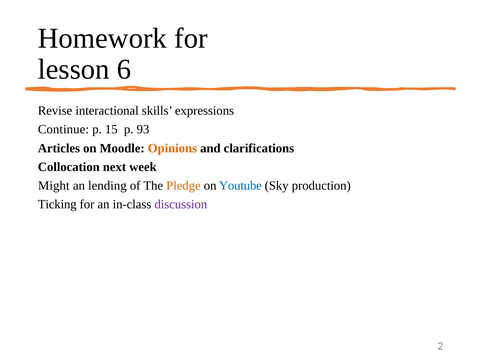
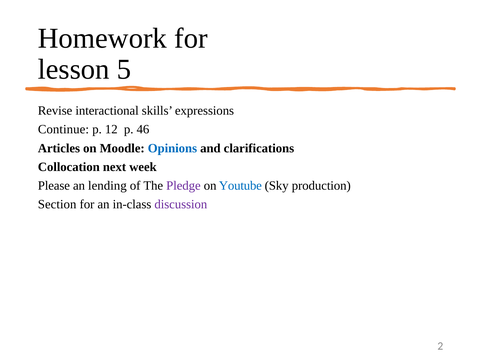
6: 6 -> 5
15: 15 -> 12
93: 93 -> 46
Opinions colour: orange -> blue
Might: Might -> Please
Pledge colour: orange -> purple
Ticking: Ticking -> Section
